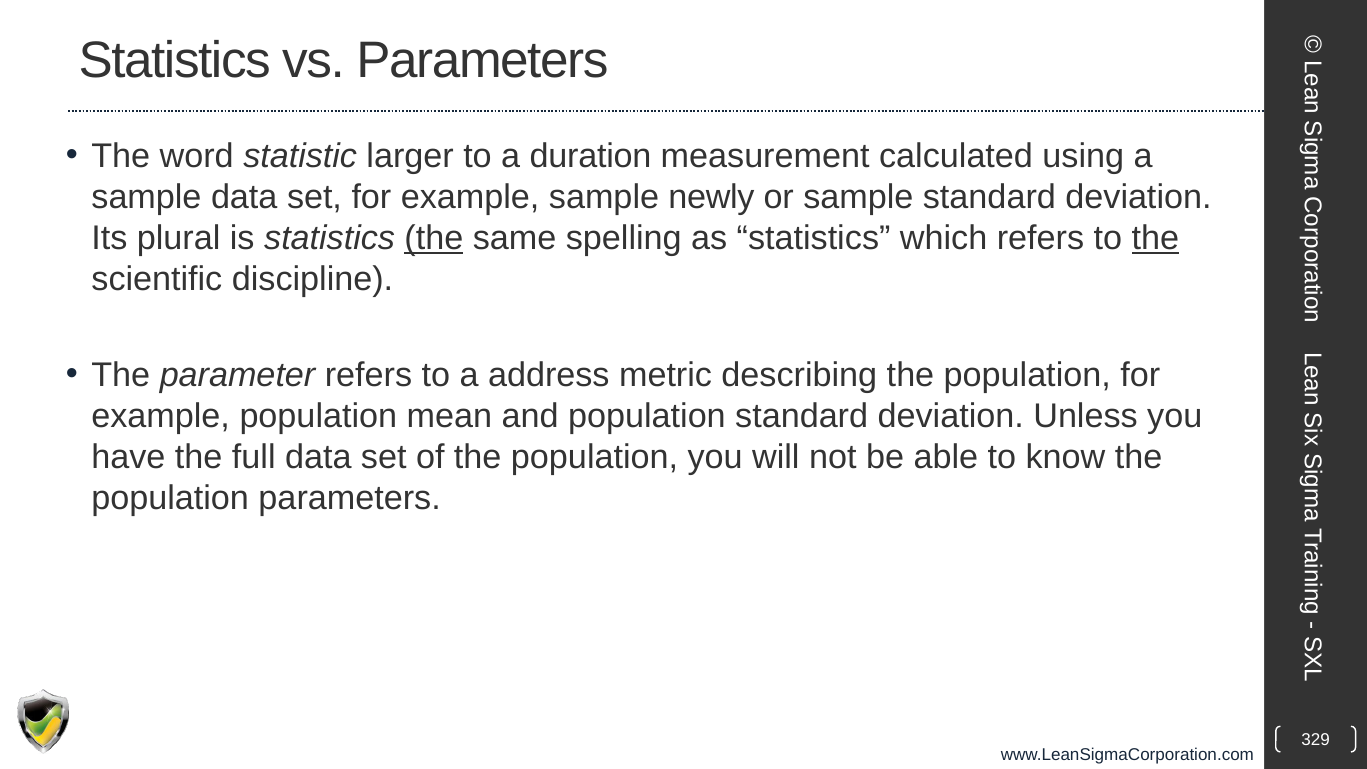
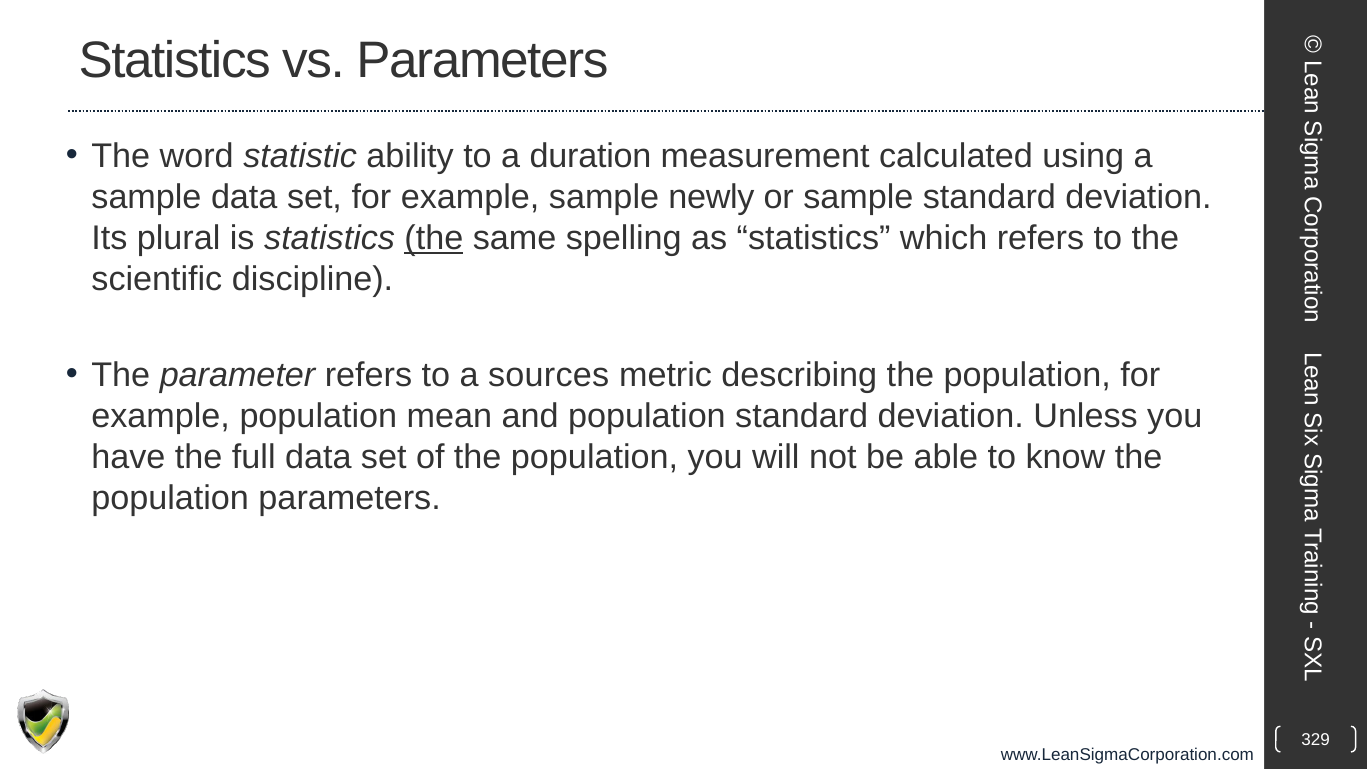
larger: larger -> ability
the at (1155, 238) underline: present -> none
address: address -> sources
